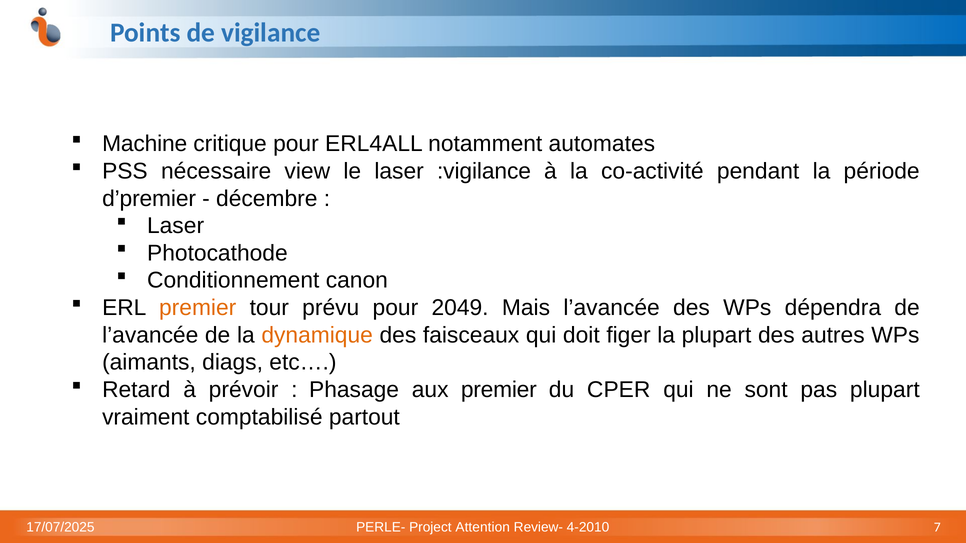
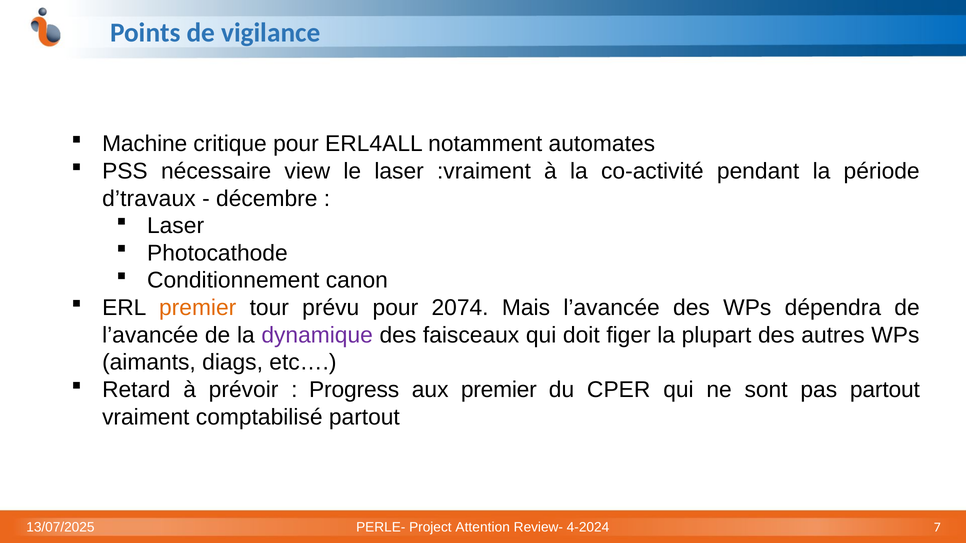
:vigilance: :vigilance -> :vraiment
d’premier: d’premier -> d’travaux
2049: 2049 -> 2074
dynamique colour: orange -> purple
Phasage: Phasage -> Progress
pas plupart: plupart -> partout
17/07/2025: 17/07/2025 -> 13/07/2025
4-2010: 4-2010 -> 4-2024
